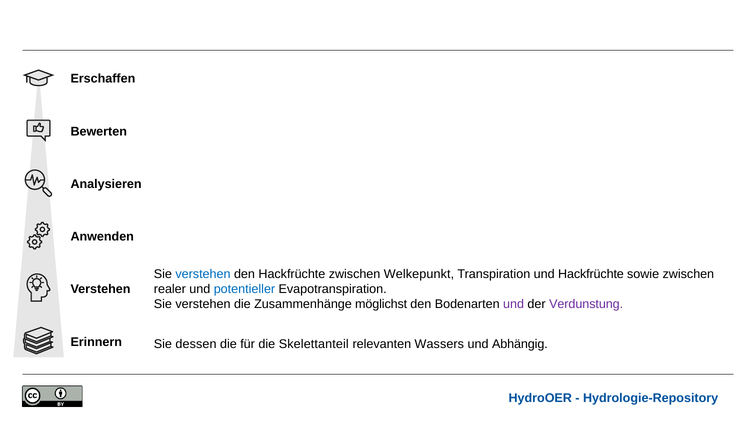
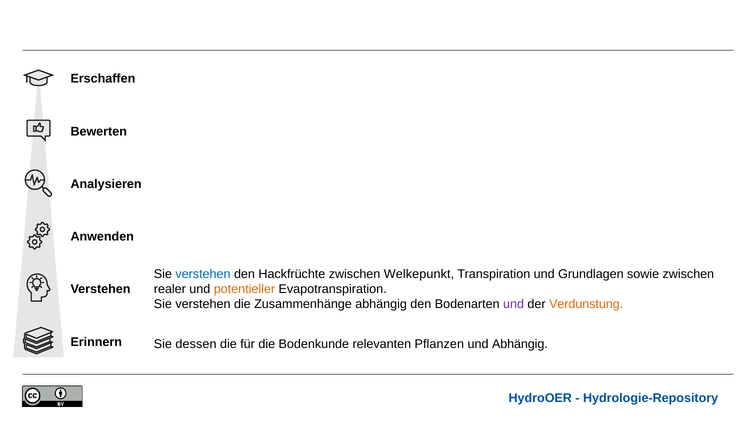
und Hackfrüchte: Hackfrüchte -> Grundlagen
potentieller colour: blue -> orange
Zusammenhänge möglichst: möglichst -> abhängig
Verdunstung colour: purple -> orange
Skelettanteil: Skelettanteil -> Bodenkunde
Wassers: Wassers -> Pflanzen
